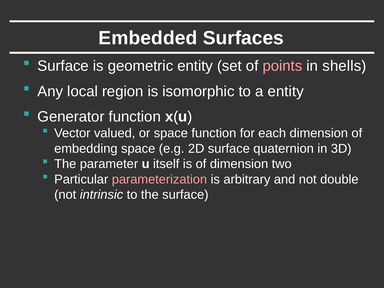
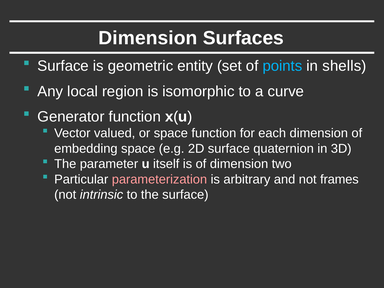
Embedded at (148, 38): Embedded -> Dimension
points colour: pink -> light blue
a entity: entity -> curve
double: double -> frames
